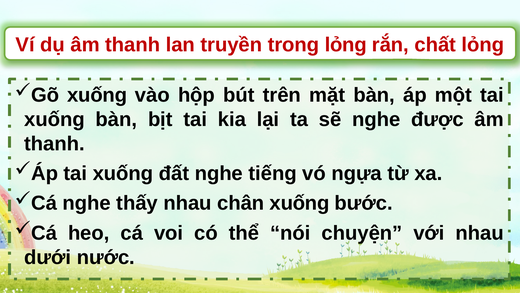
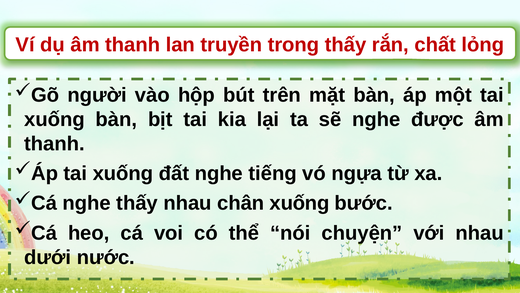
trong lỏng: lỏng -> thấy
xuống at (97, 95): xuống -> người
